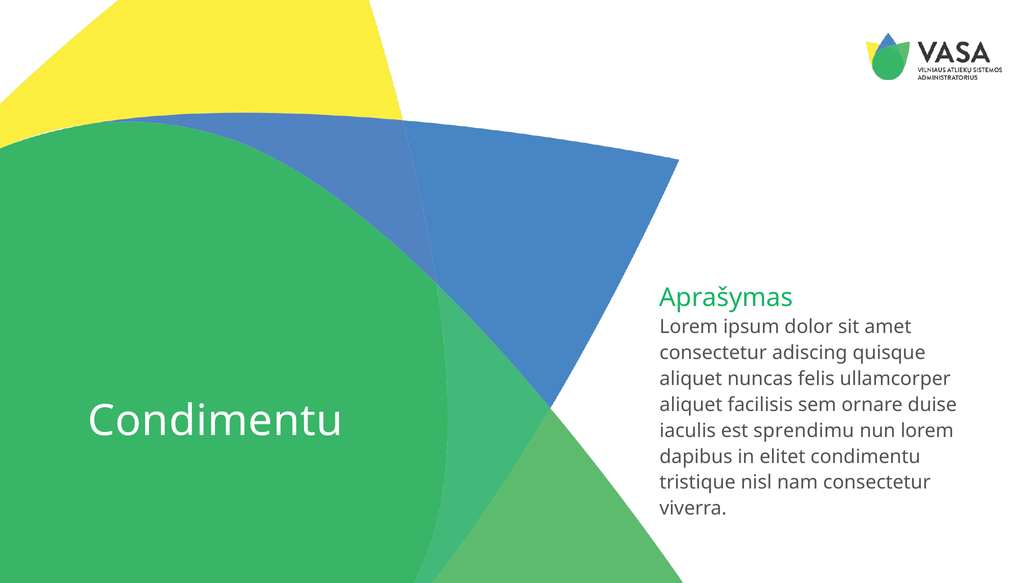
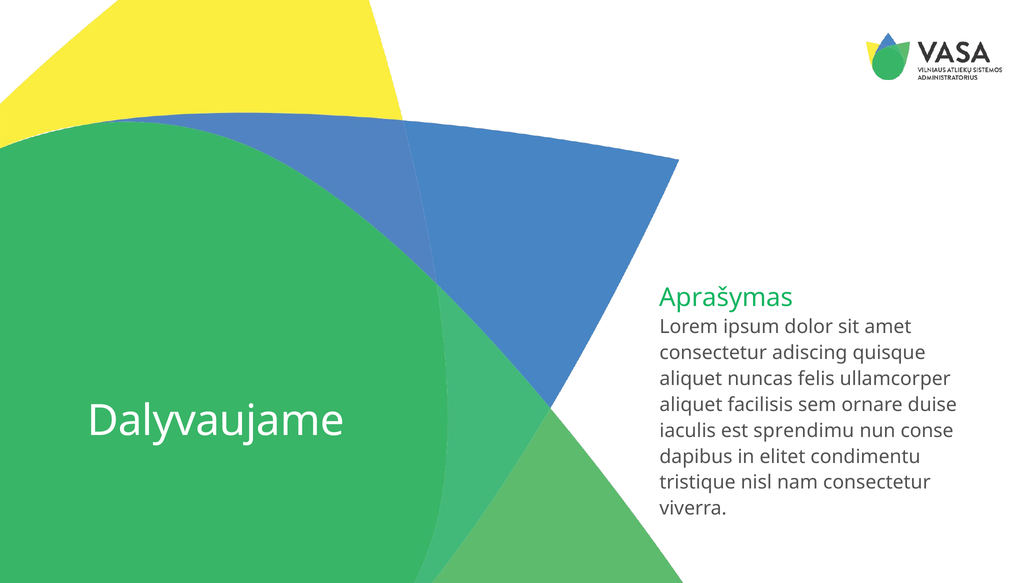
Condimentu at (215, 421): Condimentu -> Dalyvaujame
nun lorem: lorem -> conse
